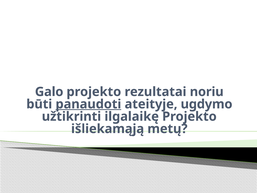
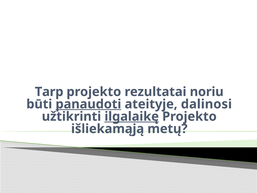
Galo: Galo -> Tarp
ugdymo: ugdymo -> dalinosi
ilgalaikę underline: none -> present
